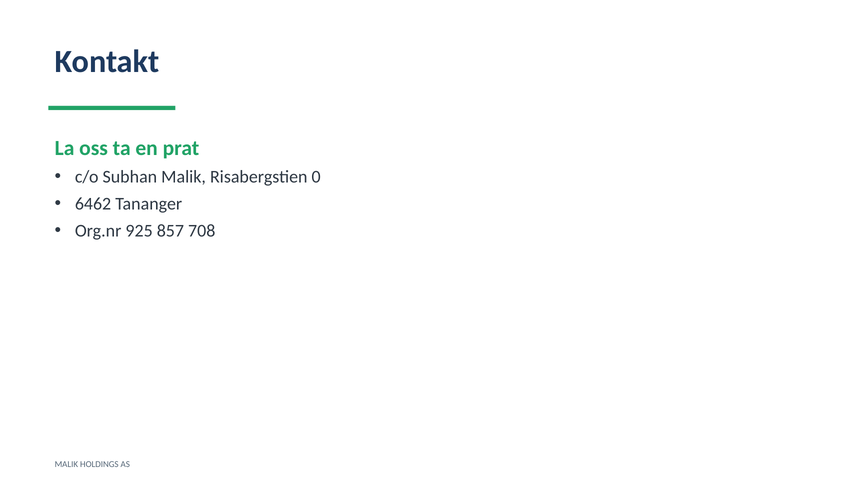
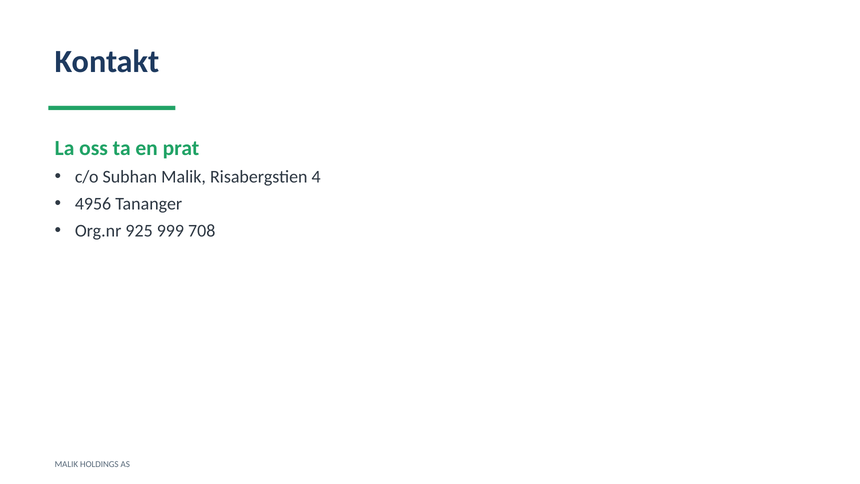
0: 0 -> 4
6462: 6462 -> 4956
857: 857 -> 999
